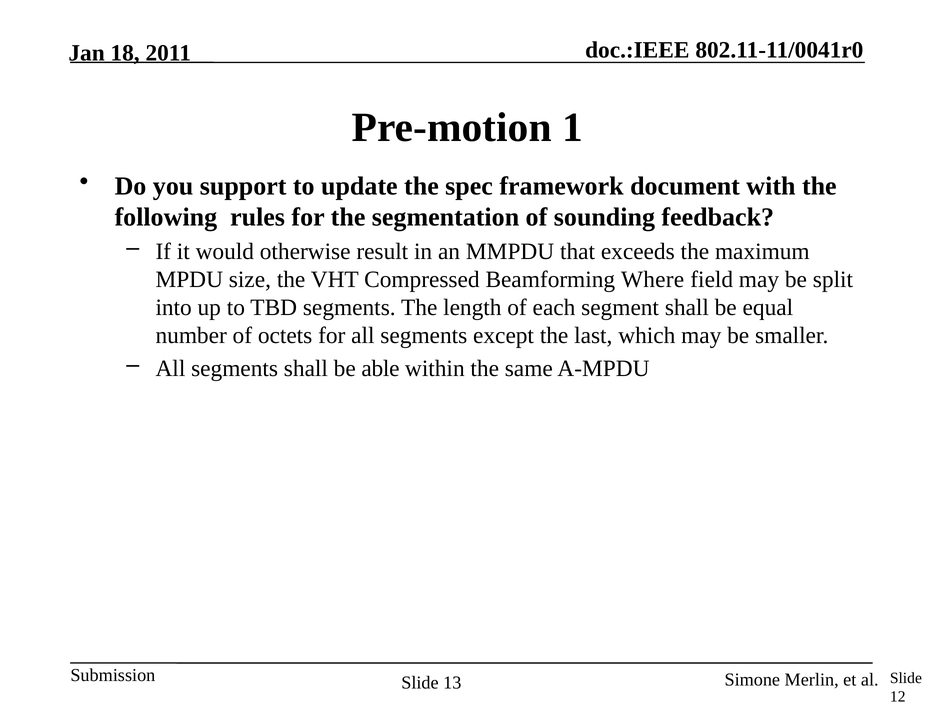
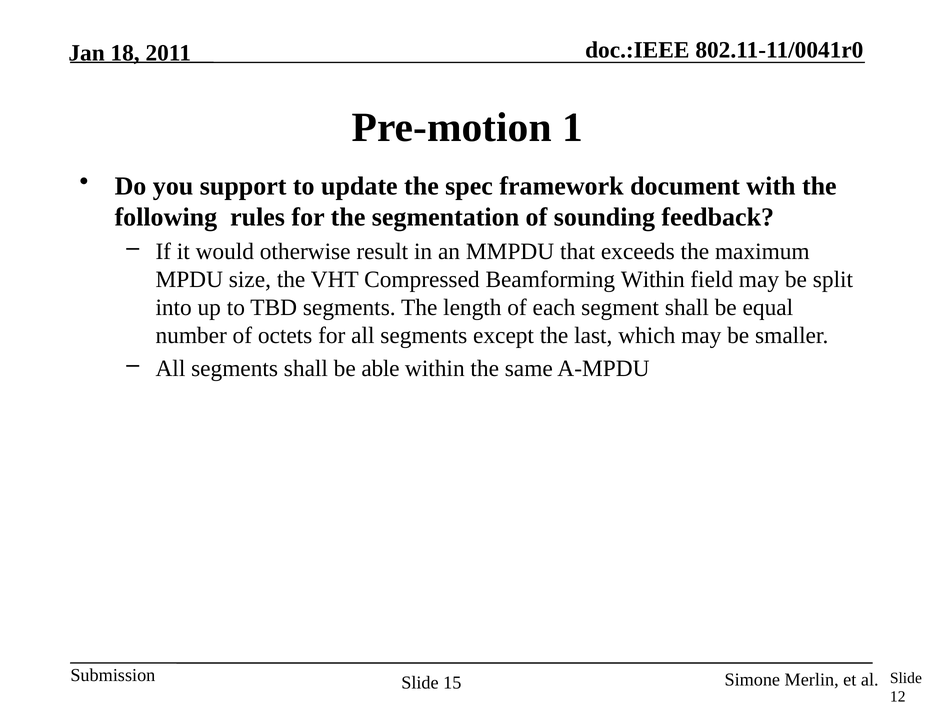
Beamforming Where: Where -> Within
13: 13 -> 15
